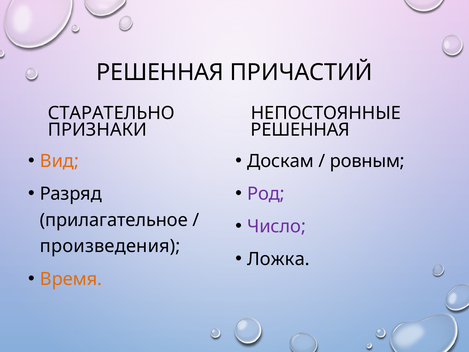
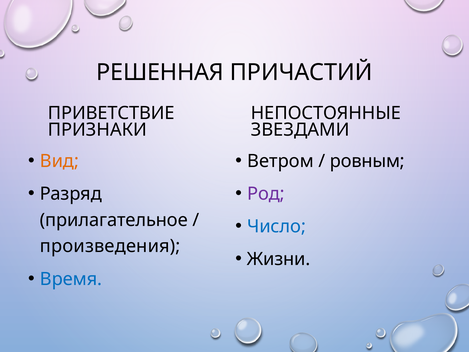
СТАРАТЕЛЬНО: СТАРАТЕЛЬНО -> ПРИВЕТСТВИЕ
РЕШЕННАЯ at (300, 130): РЕШЕННАЯ -> ЗВЕЗДАМИ
Доскам: Доскам -> Ветром
Число colour: purple -> blue
Ложка: Ложка -> Жизни
Время colour: orange -> blue
